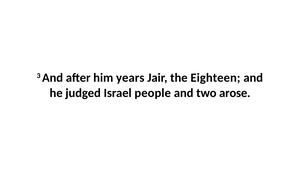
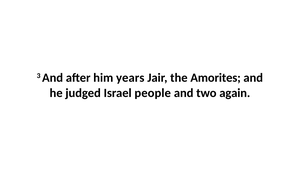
Eighteen: Eighteen -> Amorites
arose: arose -> again
